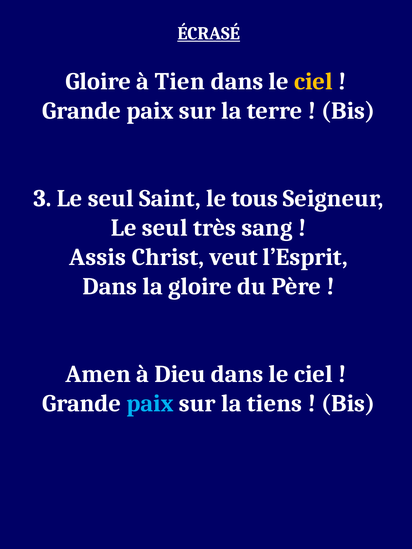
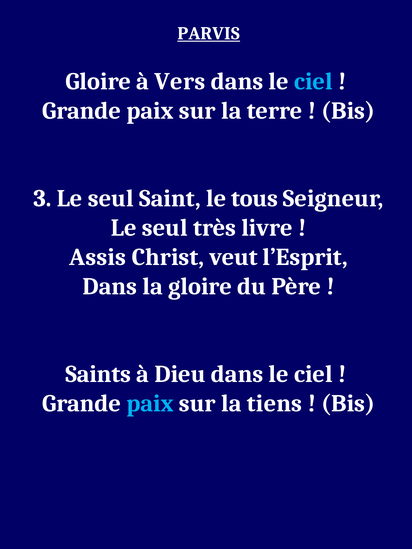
ÉCRASÉ: ÉCRASÉ -> PARVIS
Tien: Tien -> Vers
ciel at (313, 81) colour: yellow -> light blue
sang: sang -> livre
Amen: Amen -> Saints
